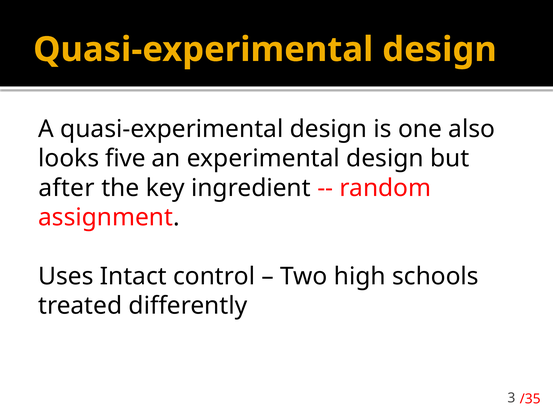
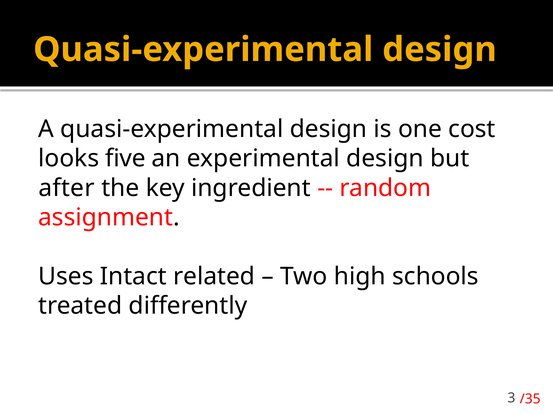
also: also -> cost
control: control -> related
